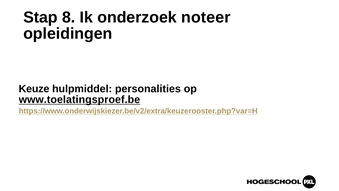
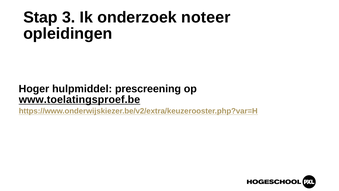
8: 8 -> 3
Keuze: Keuze -> Hoger
personalities: personalities -> prescreening
